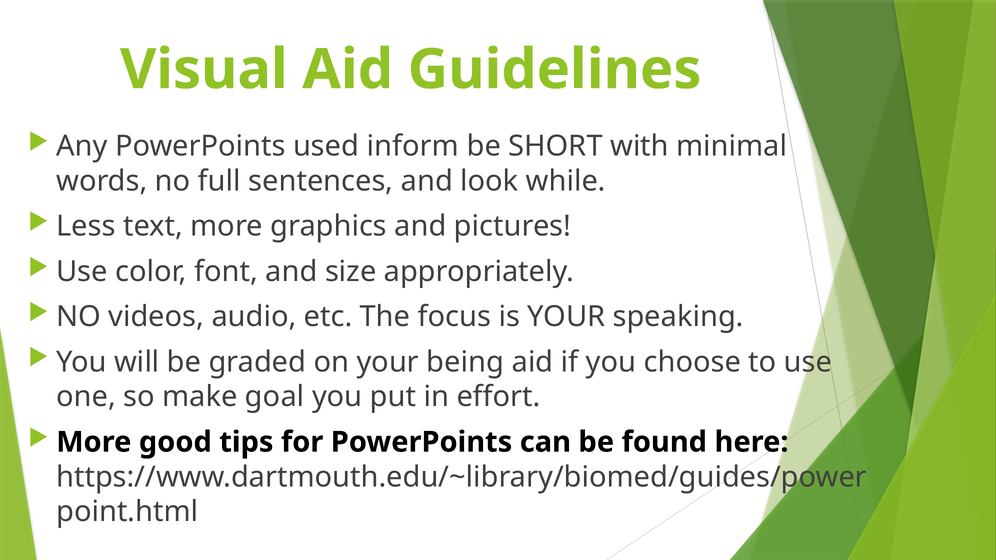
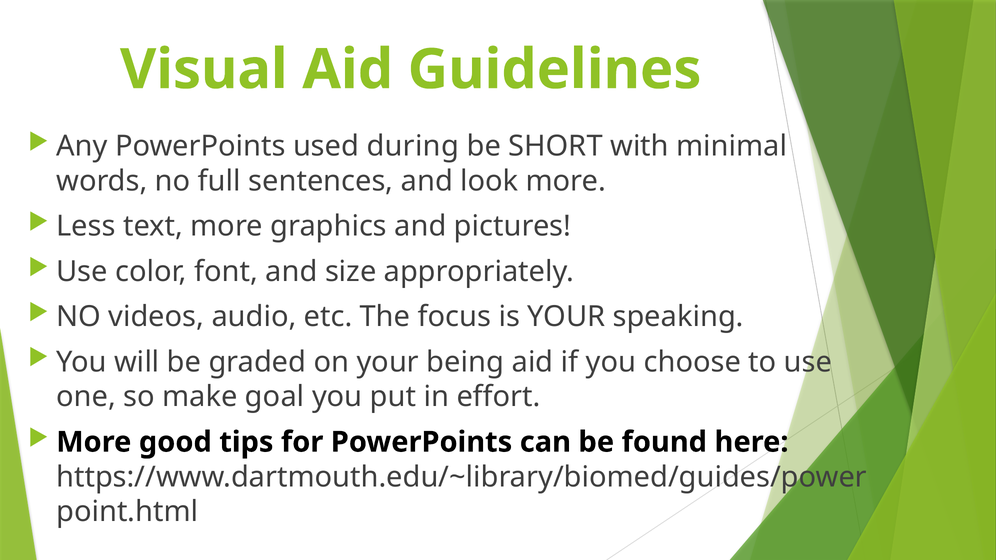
inform: inform -> during
look while: while -> more
